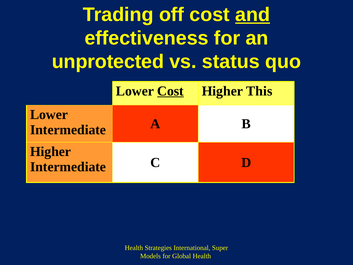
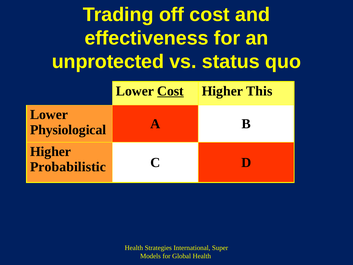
and underline: present -> none
Intermediate at (68, 130): Intermediate -> Physiological
Intermediate at (68, 167): Intermediate -> Probabilistic
